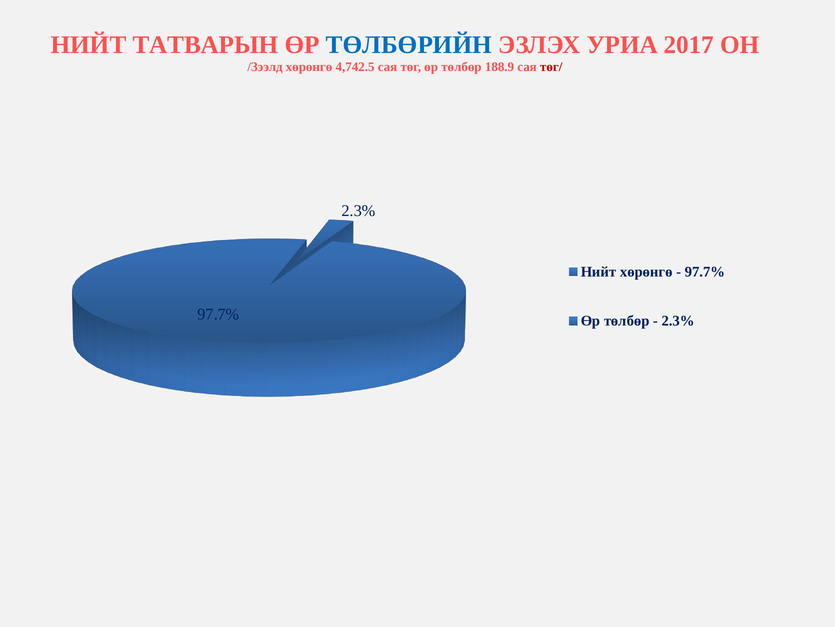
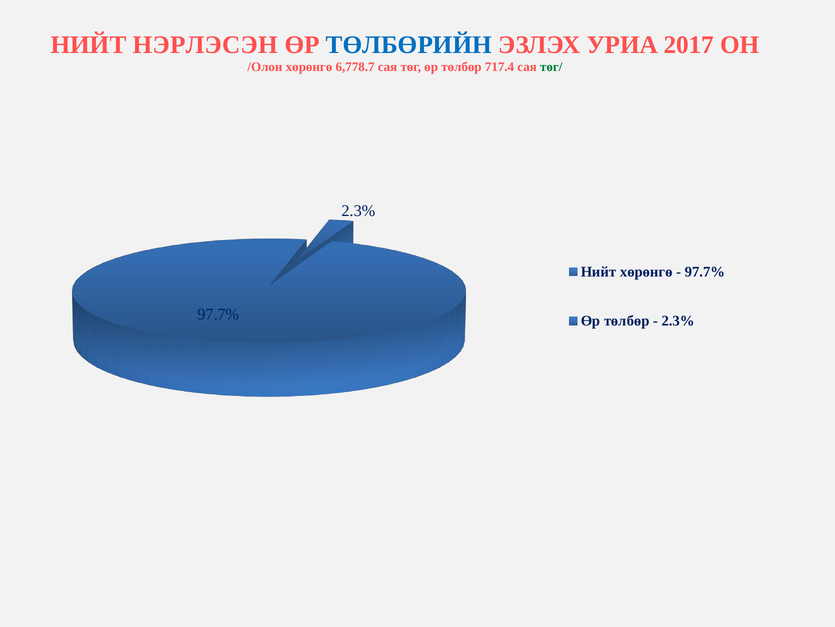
ТАТВАРЫН: ТАТВАРЫН -> НЭРЛЭСЭН
/Зээлд: /Зээлд -> /Олон
4,742.5: 4,742.5 -> 6,778.7
188.9: 188.9 -> 717.4
төг/ colour: red -> green
